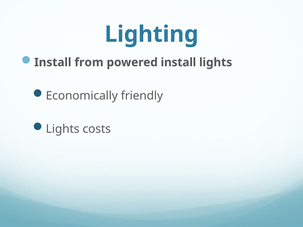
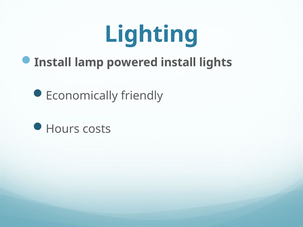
from: from -> lamp
Lights at (63, 129): Lights -> Hours
